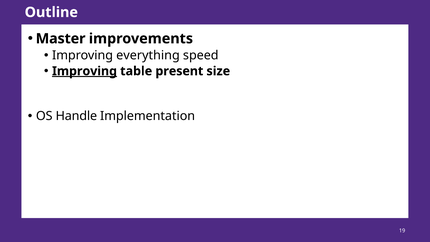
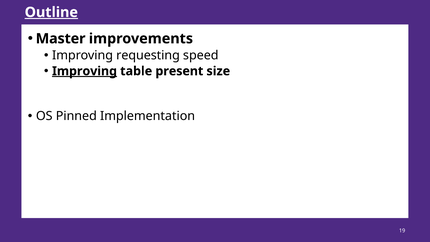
Outline underline: none -> present
everything: everything -> requesting
Handle: Handle -> Pinned
